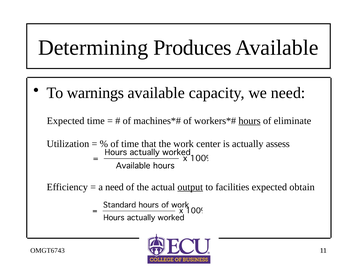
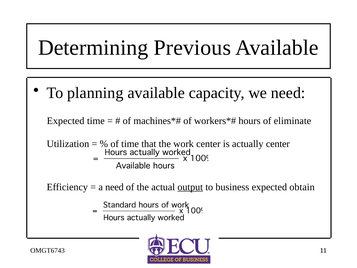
Produces: Produces -> Previous
warnings: warnings -> planning
hours underline: present -> none
actually assess: assess -> center
facilities: facilities -> business
